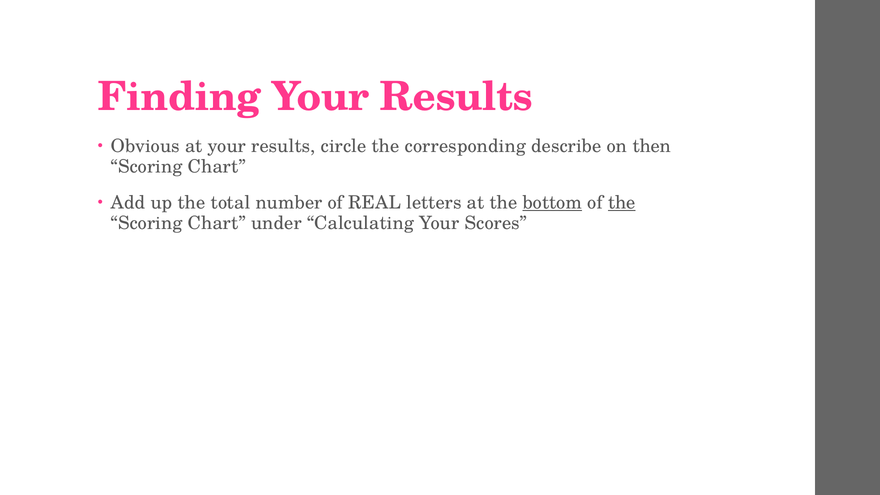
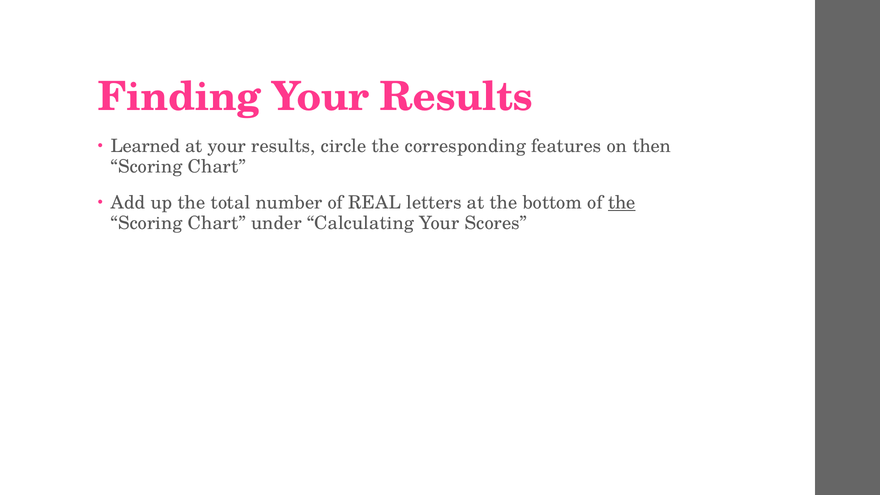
Obvious: Obvious -> Learned
describe: describe -> features
bottom underline: present -> none
